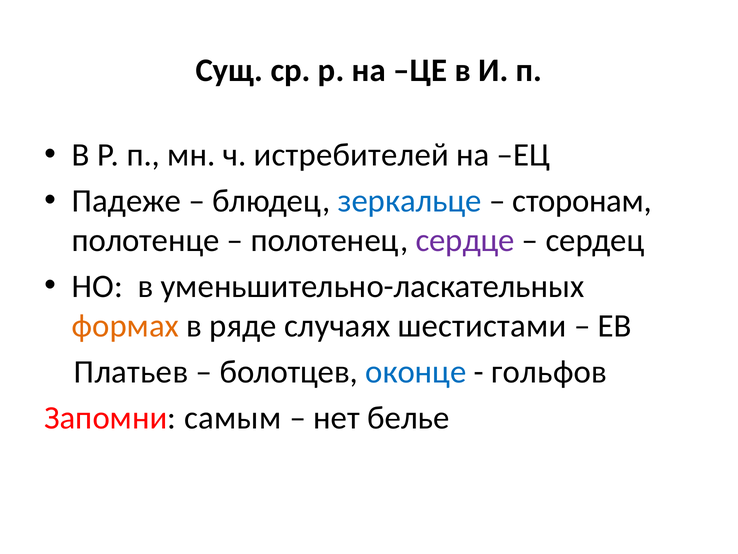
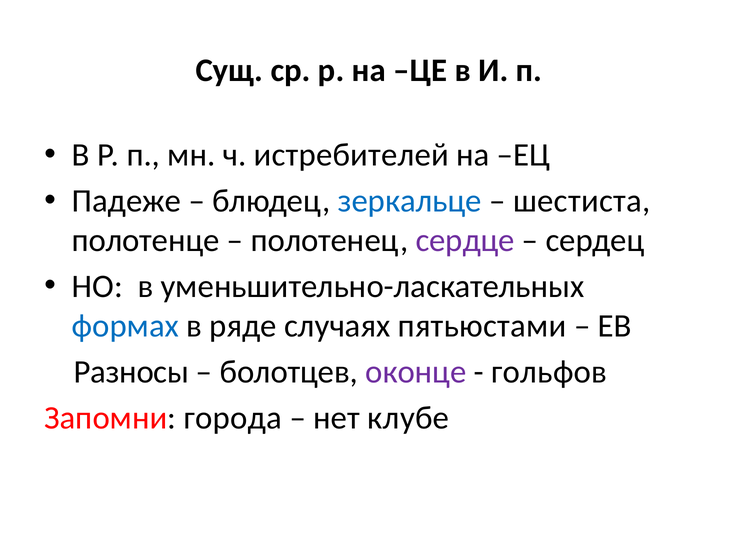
сторонам: сторонам -> шестиста
формах colour: orange -> blue
шестистами: шестистами -> пятьюстами
Платьев: Платьев -> Разносы
оконце colour: blue -> purple
самым: самым -> города
белье: белье -> клубе
